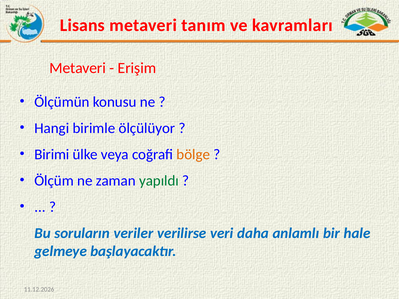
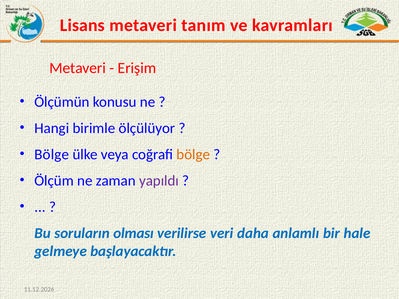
Birimi at (52, 154): Birimi -> Bölge
yapıldı colour: green -> purple
veriler: veriler -> olması
